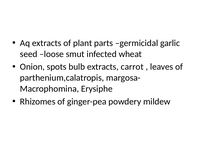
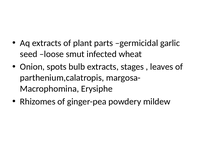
carrot: carrot -> stages
